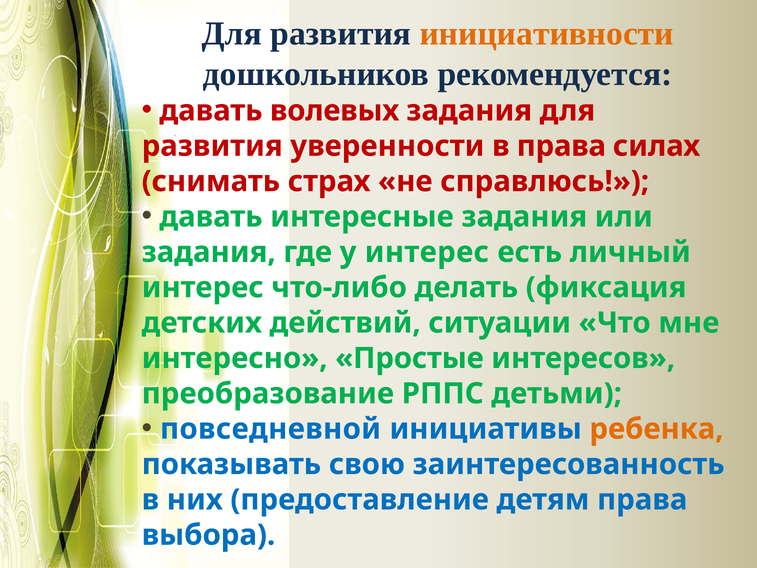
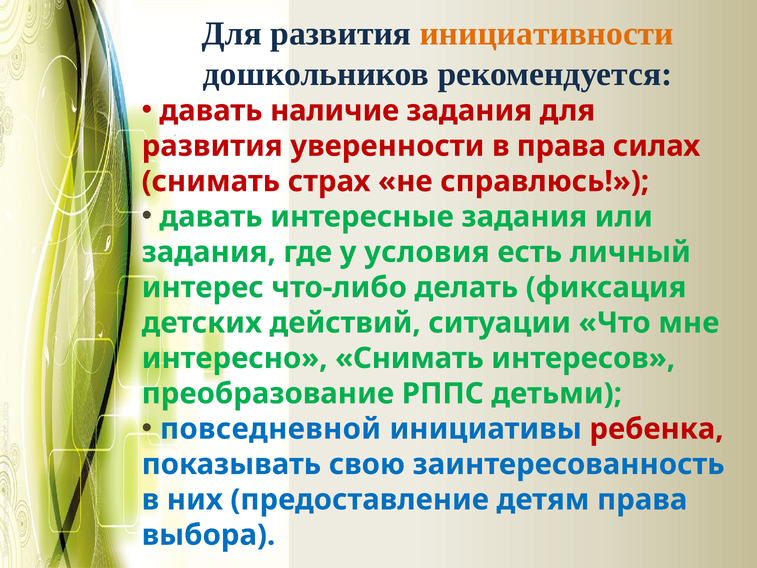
волевых: волевых -> наличие
у интерес: интерес -> условия
интересно Простые: Простые -> Снимать
ребенка colour: orange -> red
